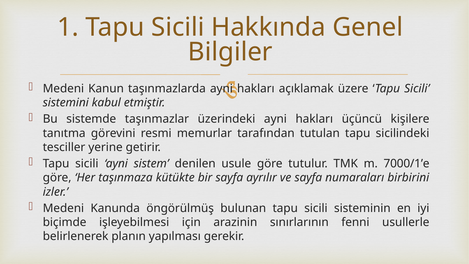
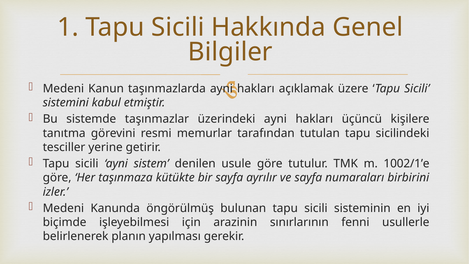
7000/1’e: 7000/1’e -> 1002/1’e
